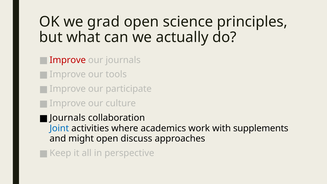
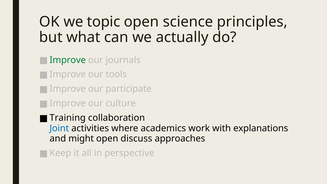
grad: grad -> topic
Improve at (68, 60) colour: red -> green
Journals at (68, 118): Journals -> Training
supplements: supplements -> explanations
